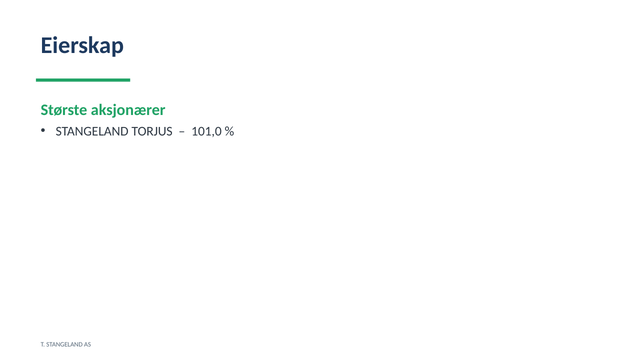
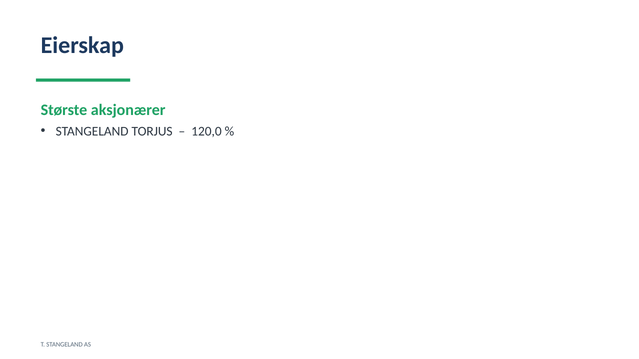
101,0: 101,0 -> 120,0
